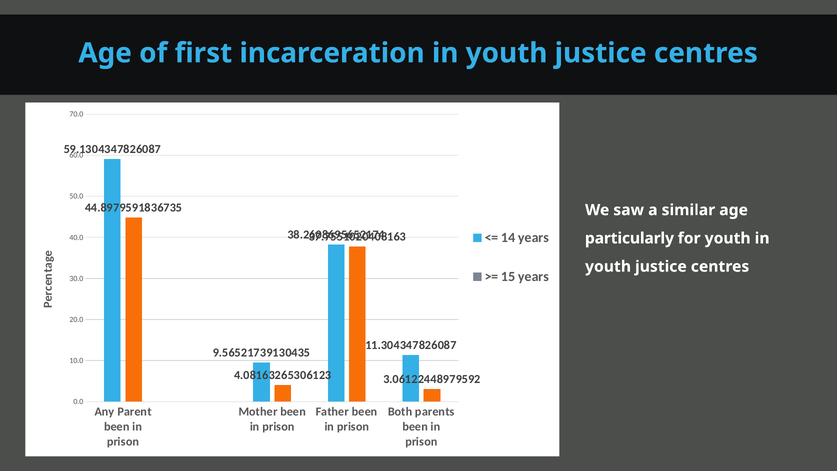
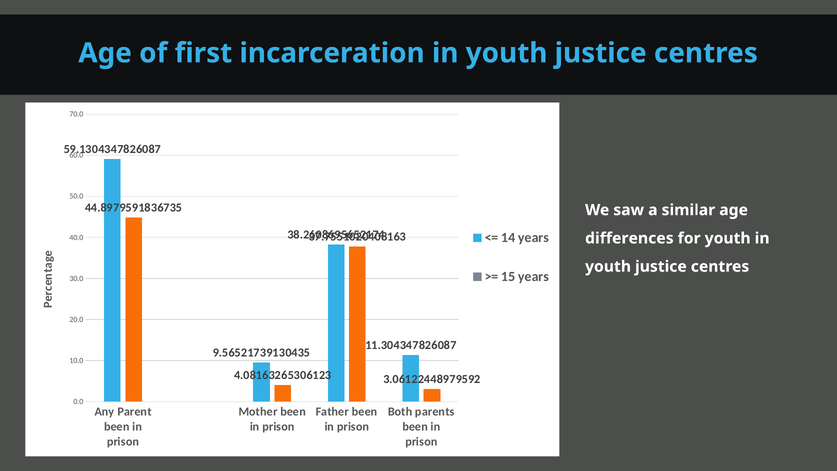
particularly: particularly -> differences
